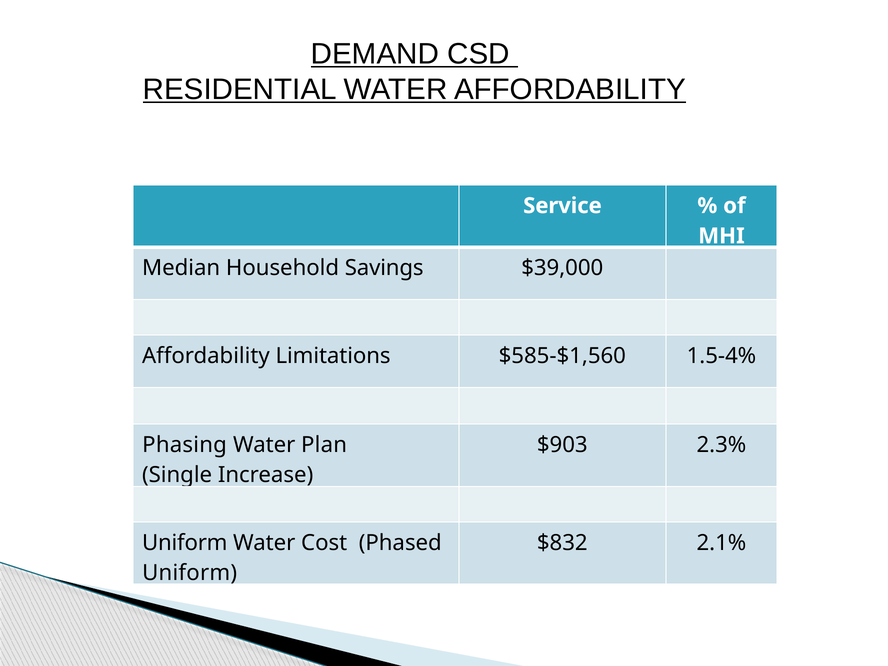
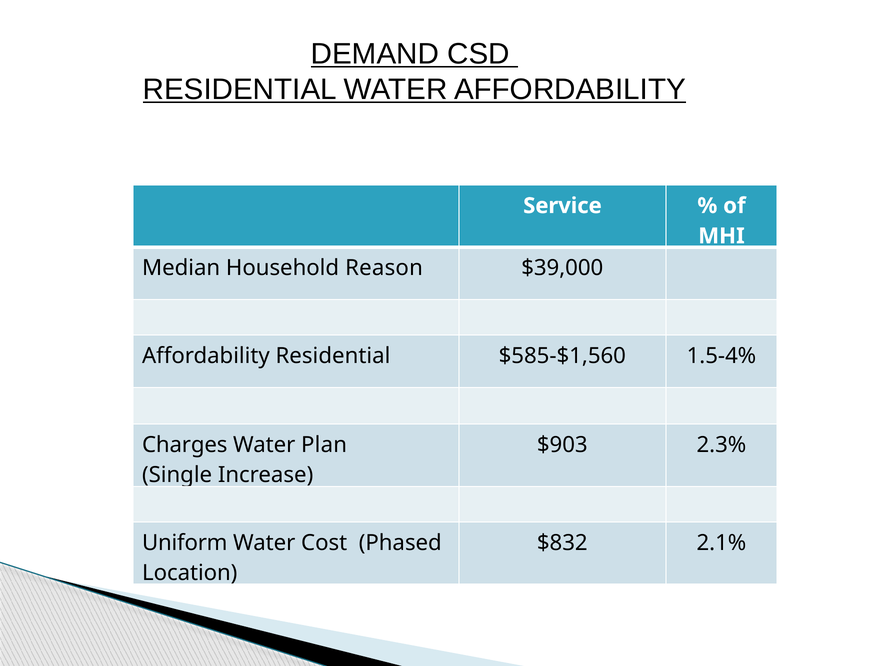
Savings: Savings -> Reason
Affordability Limitations: Limitations -> Residential
Phasing: Phasing -> Charges
Uniform at (190, 573): Uniform -> Location
